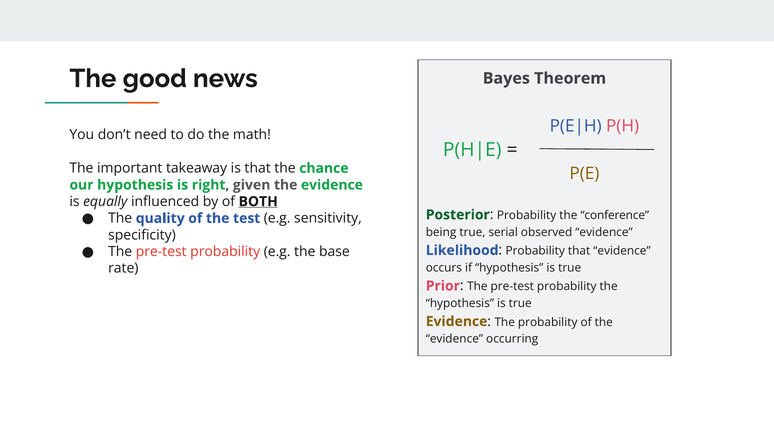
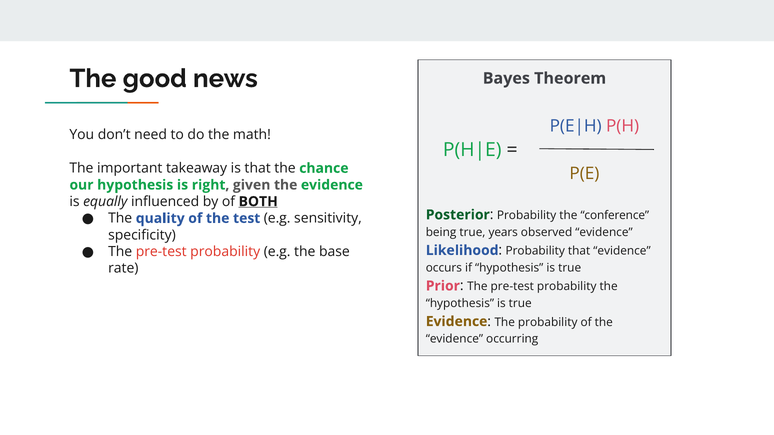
serial: serial -> years
